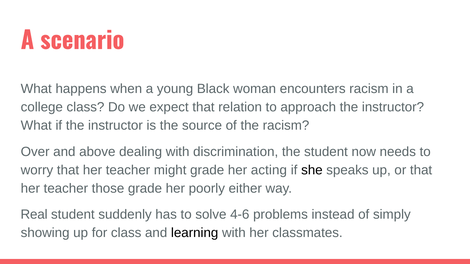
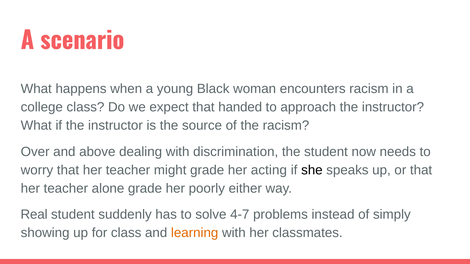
relation: relation -> handed
those: those -> alone
4-6: 4-6 -> 4-7
learning colour: black -> orange
